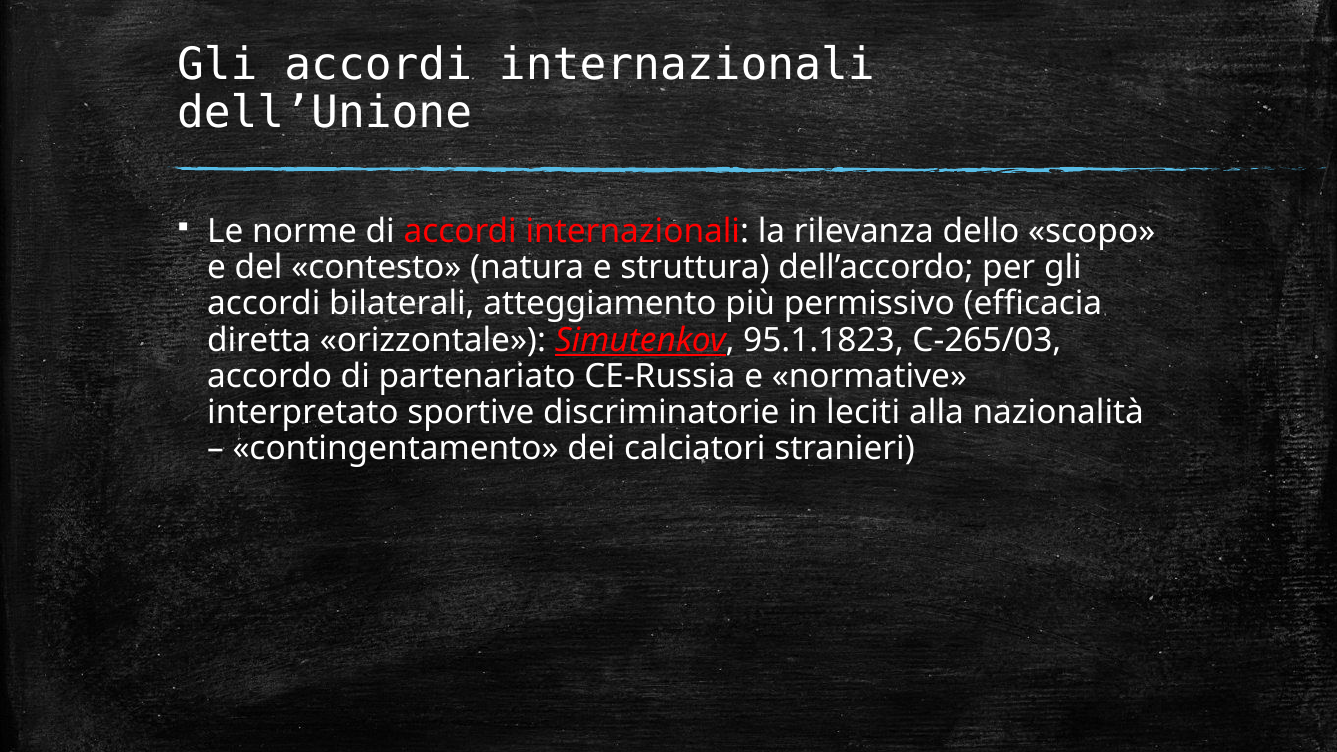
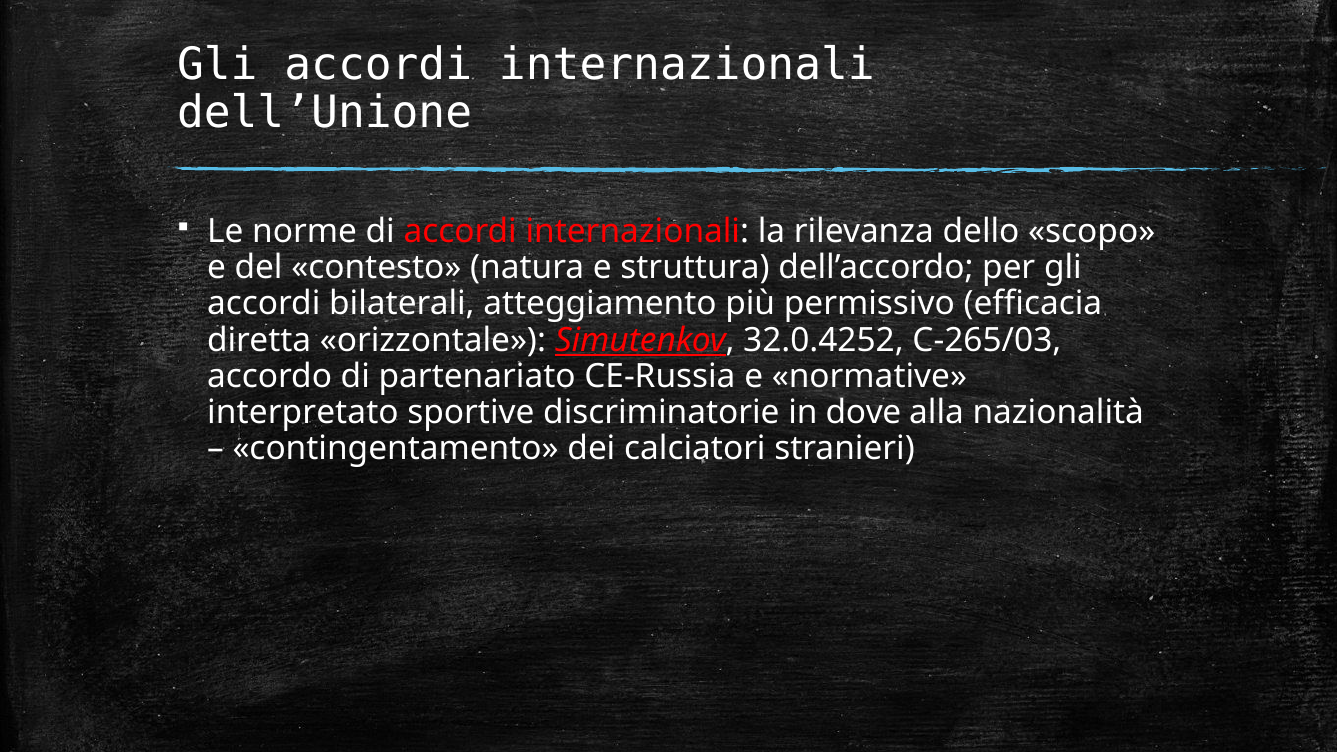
95.1.1823: 95.1.1823 -> 32.0.4252
leciti: leciti -> dove
